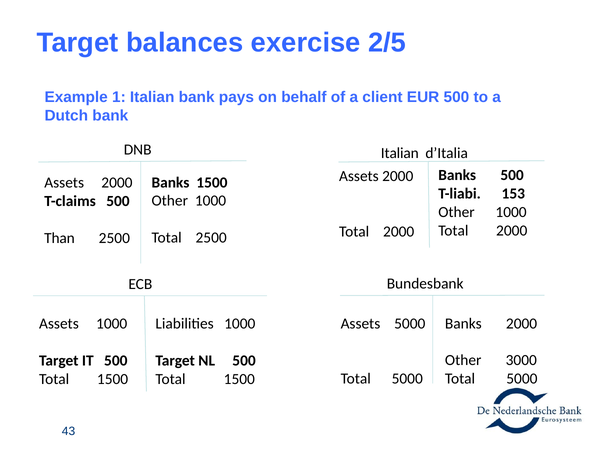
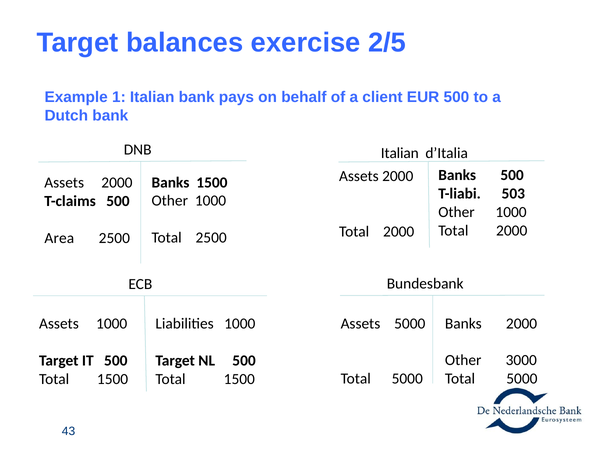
153: 153 -> 503
Than: Than -> Area
